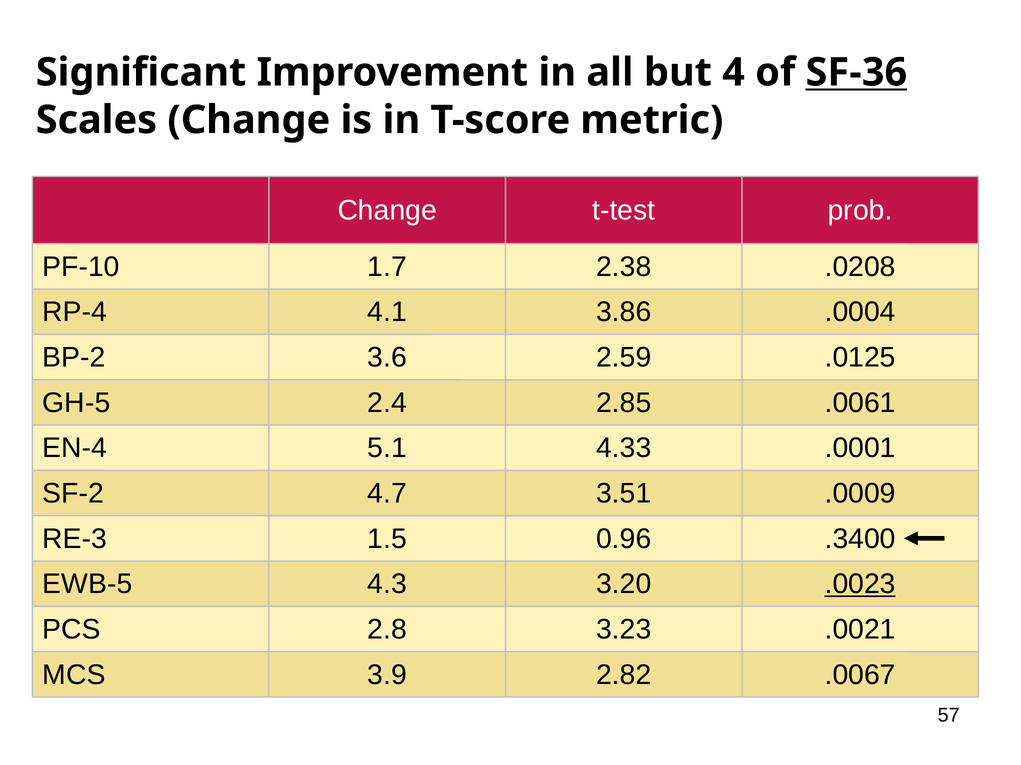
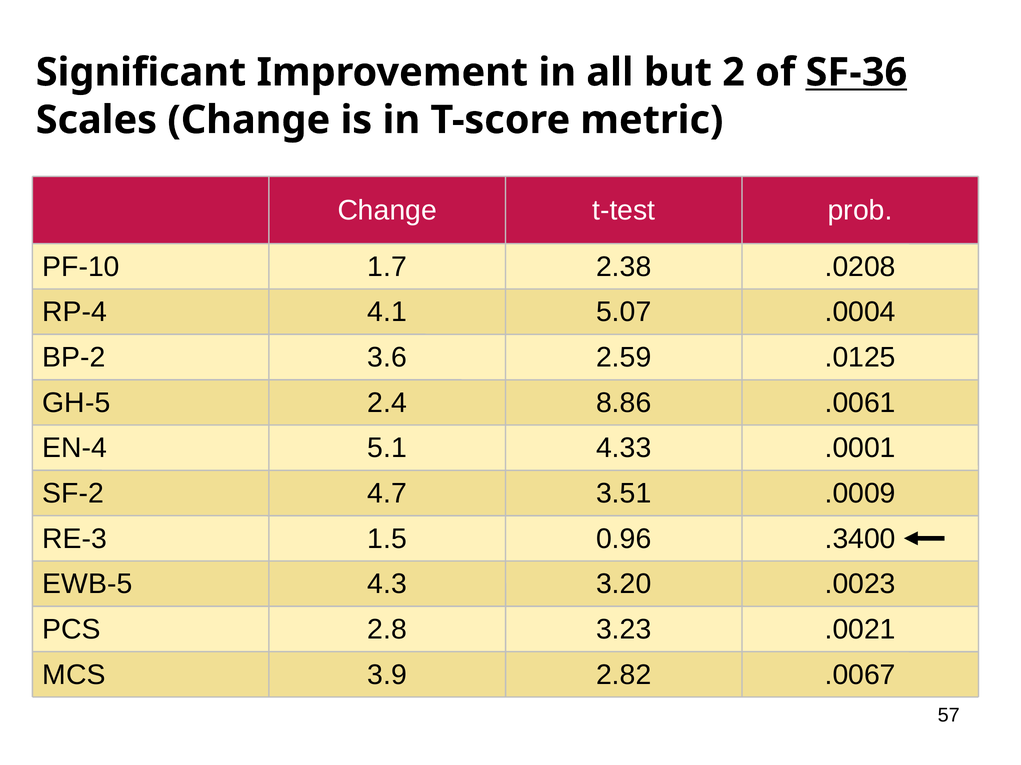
4: 4 -> 2
3.86: 3.86 -> 5.07
2.85: 2.85 -> 8.86
.0023 underline: present -> none
